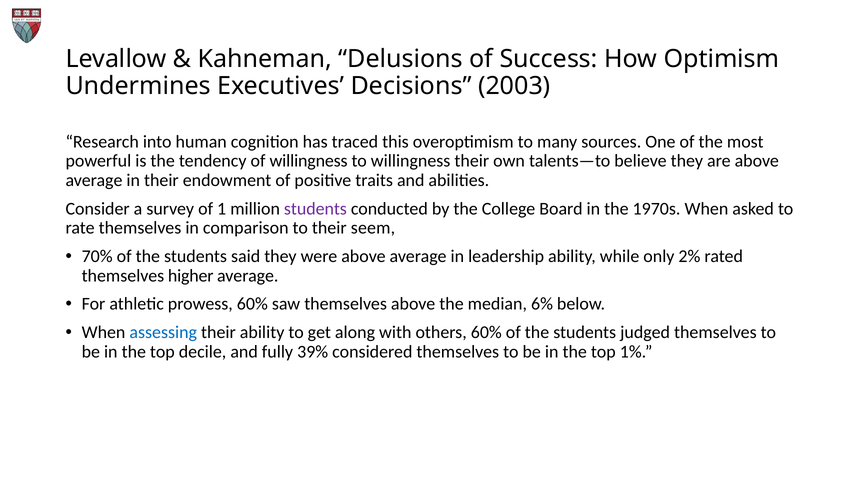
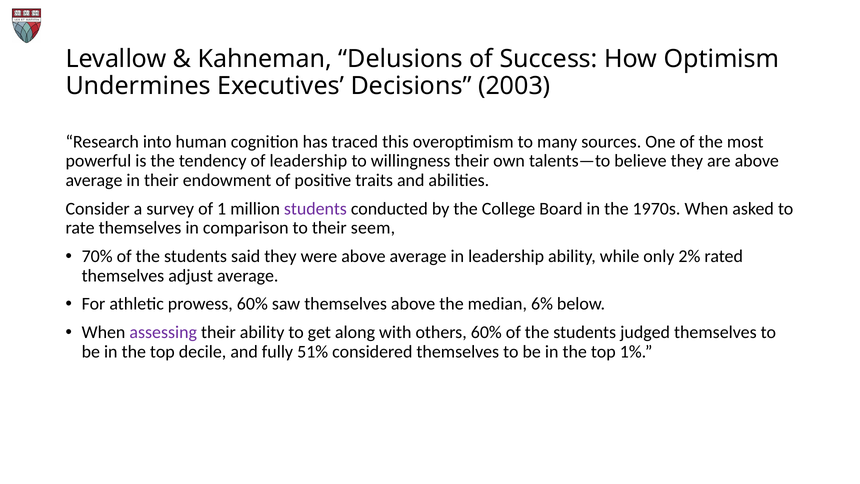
of willingness: willingness -> leadership
higher: higher -> adjust
assessing colour: blue -> purple
39%: 39% -> 51%
